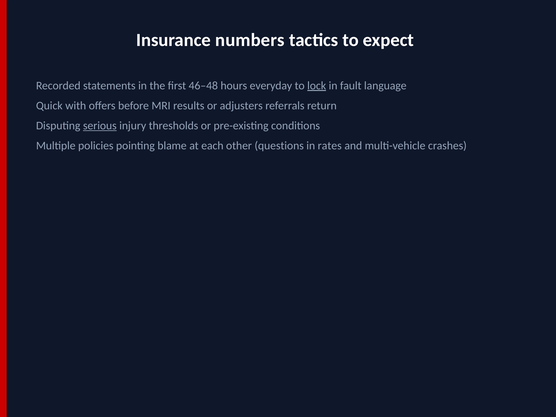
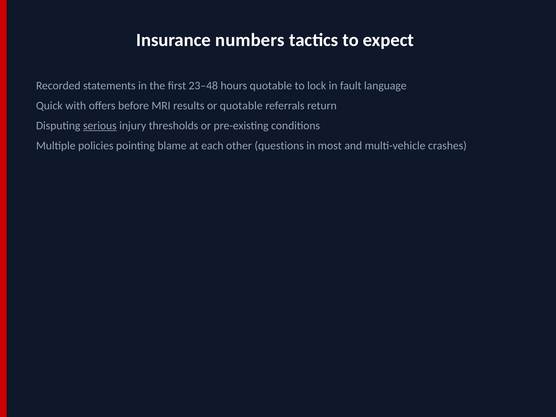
46–48: 46–48 -> 23–48
hours everyday: everyday -> quotable
lock underline: present -> none
or adjusters: adjusters -> quotable
rates: rates -> most
